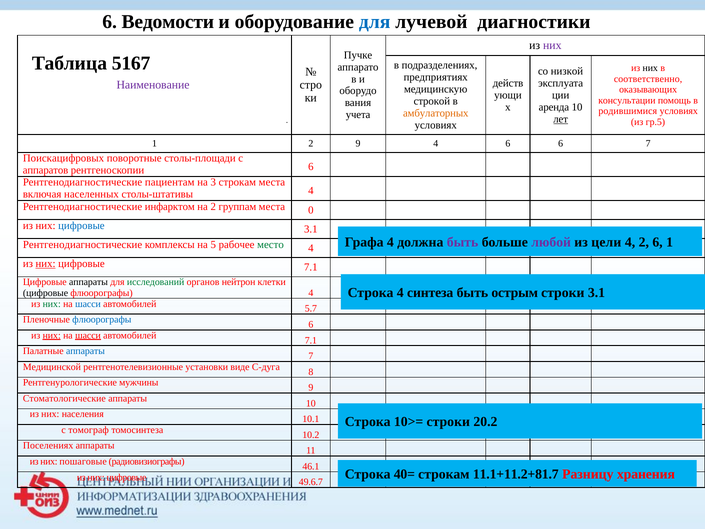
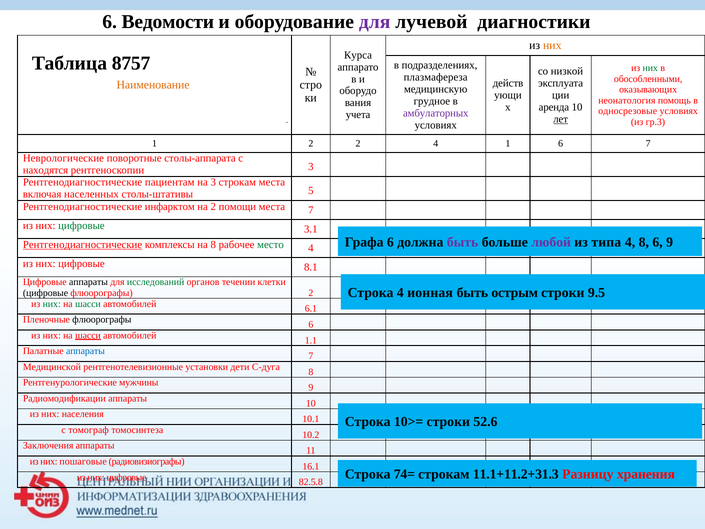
для at (375, 22) colour: blue -> purple
них at (552, 45) colour: purple -> orange
Пучке: Пучке -> Курса
5167: 5167 -> 8757
них at (650, 68) colour: black -> green
предприятиях: предприятиях -> плазмафереза
соответственно: соответственно -> обособленными
Наименование colour: purple -> orange
консультации: консультации -> неонатология
строкой: строкой -> грудное
родившимися: родившимися -> односрезовые
амбулаторных colour: orange -> purple
гр.5: гр.5 -> гр.3
2 9: 9 -> 2
4 6: 6 -> 1
Поискацифровых: Поискацифровых -> Неврологические
столы-площади: столы-площади -> столы-аппарата
аппаратов: аппаратов -> находятся
рентгеноскопии 6: 6 -> 3
столы-штативы 4: 4 -> 5
группам: группам -> помощи
места 0: 0 -> 7
цифровые at (81, 225) colour: blue -> green
Графа 4: 4 -> 6
цели: цели -> типа
4 2: 2 -> 8
6 1: 1 -> 9
Рентгенодиагностические at (83, 245) underline: none -> present
на 5: 5 -> 8
них at (46, 264) underline: present -> none
цифровые 7.1: 7.1 -> 8.1
нейтрон: нейтрон -> течении
синтеза: синтеза -> ионная
строки 3.1: 3.1 -> 9.5
флюорографы 4: 4 -> 2
шасси at (88, 304) colour: blue -> green
5.7: 5.7 -> 6.1
флюорографы at (102, 319) colour: blue -> black
них at (52, 335) underline: present -> none
7.1 at (311, 340): 7.1 -> 1.1
виде: виде -> дети
Стоматологические: Стоматологические -> Радиомодификации
20.2: 20.2 -> 52.6
Поселениях: Поселениях -> Заключения
46.1: 46.1 -> 16.1
40=: 40= -> 74=
11.1+11.2+81.7: 11.1+11.2+81.7 -> 11.1+11.2+31.3
49.6.7: 49.6.7 -> 82.5.8
